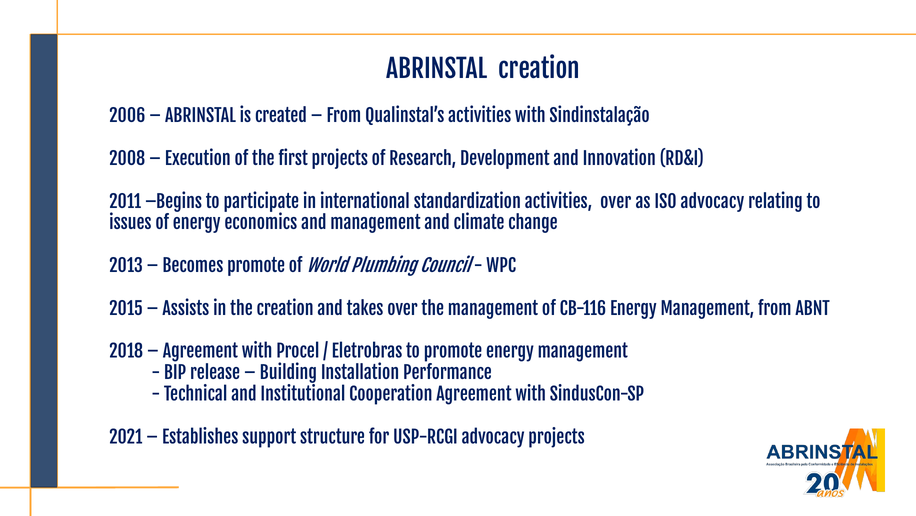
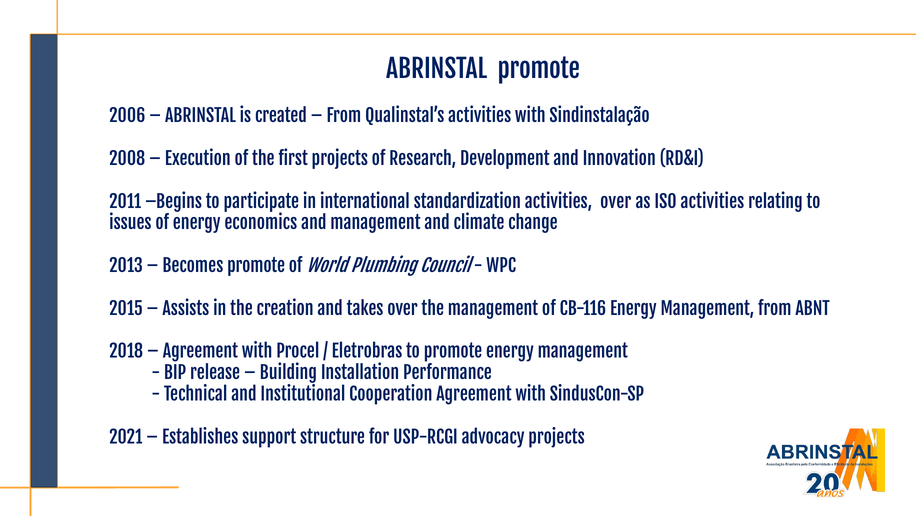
ABRINSTAL creation: creation -> promote
ISO advocacy: advocacy -> activities
